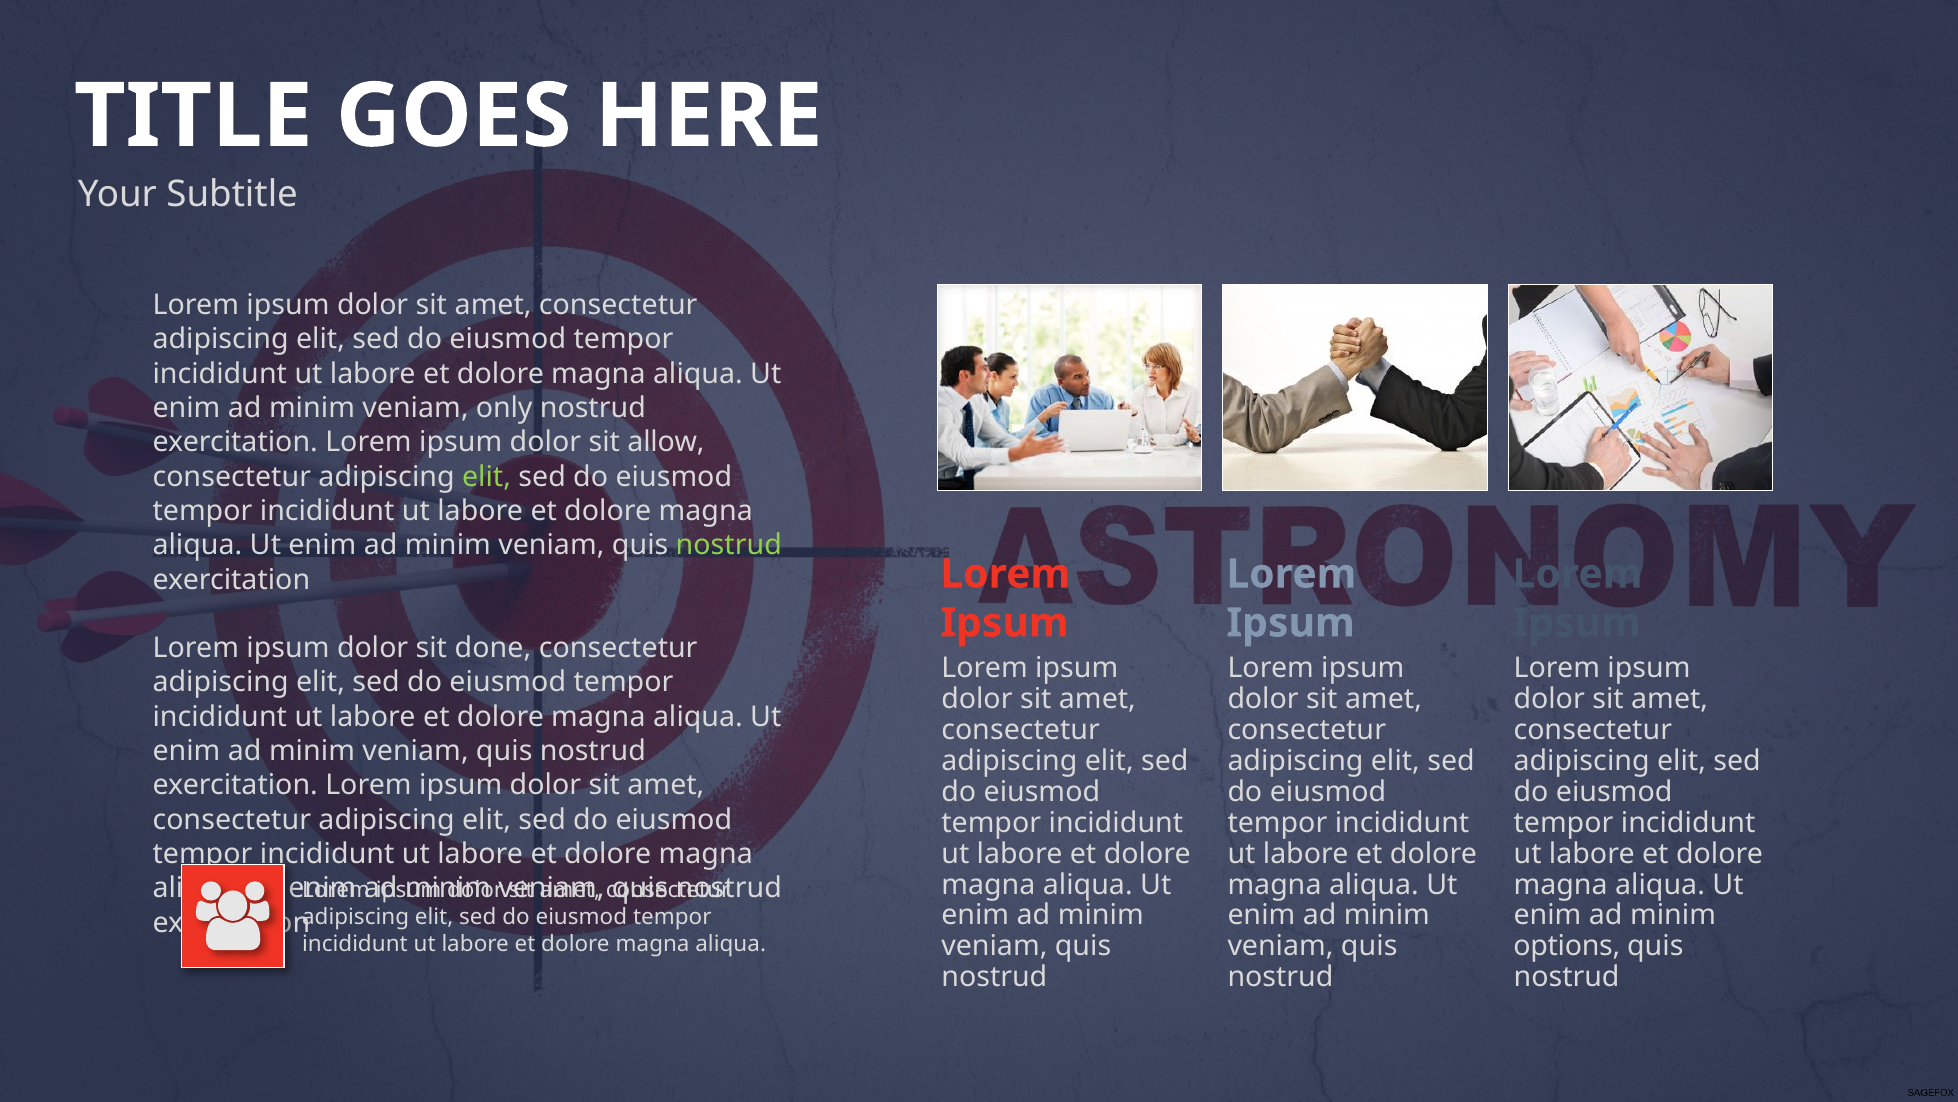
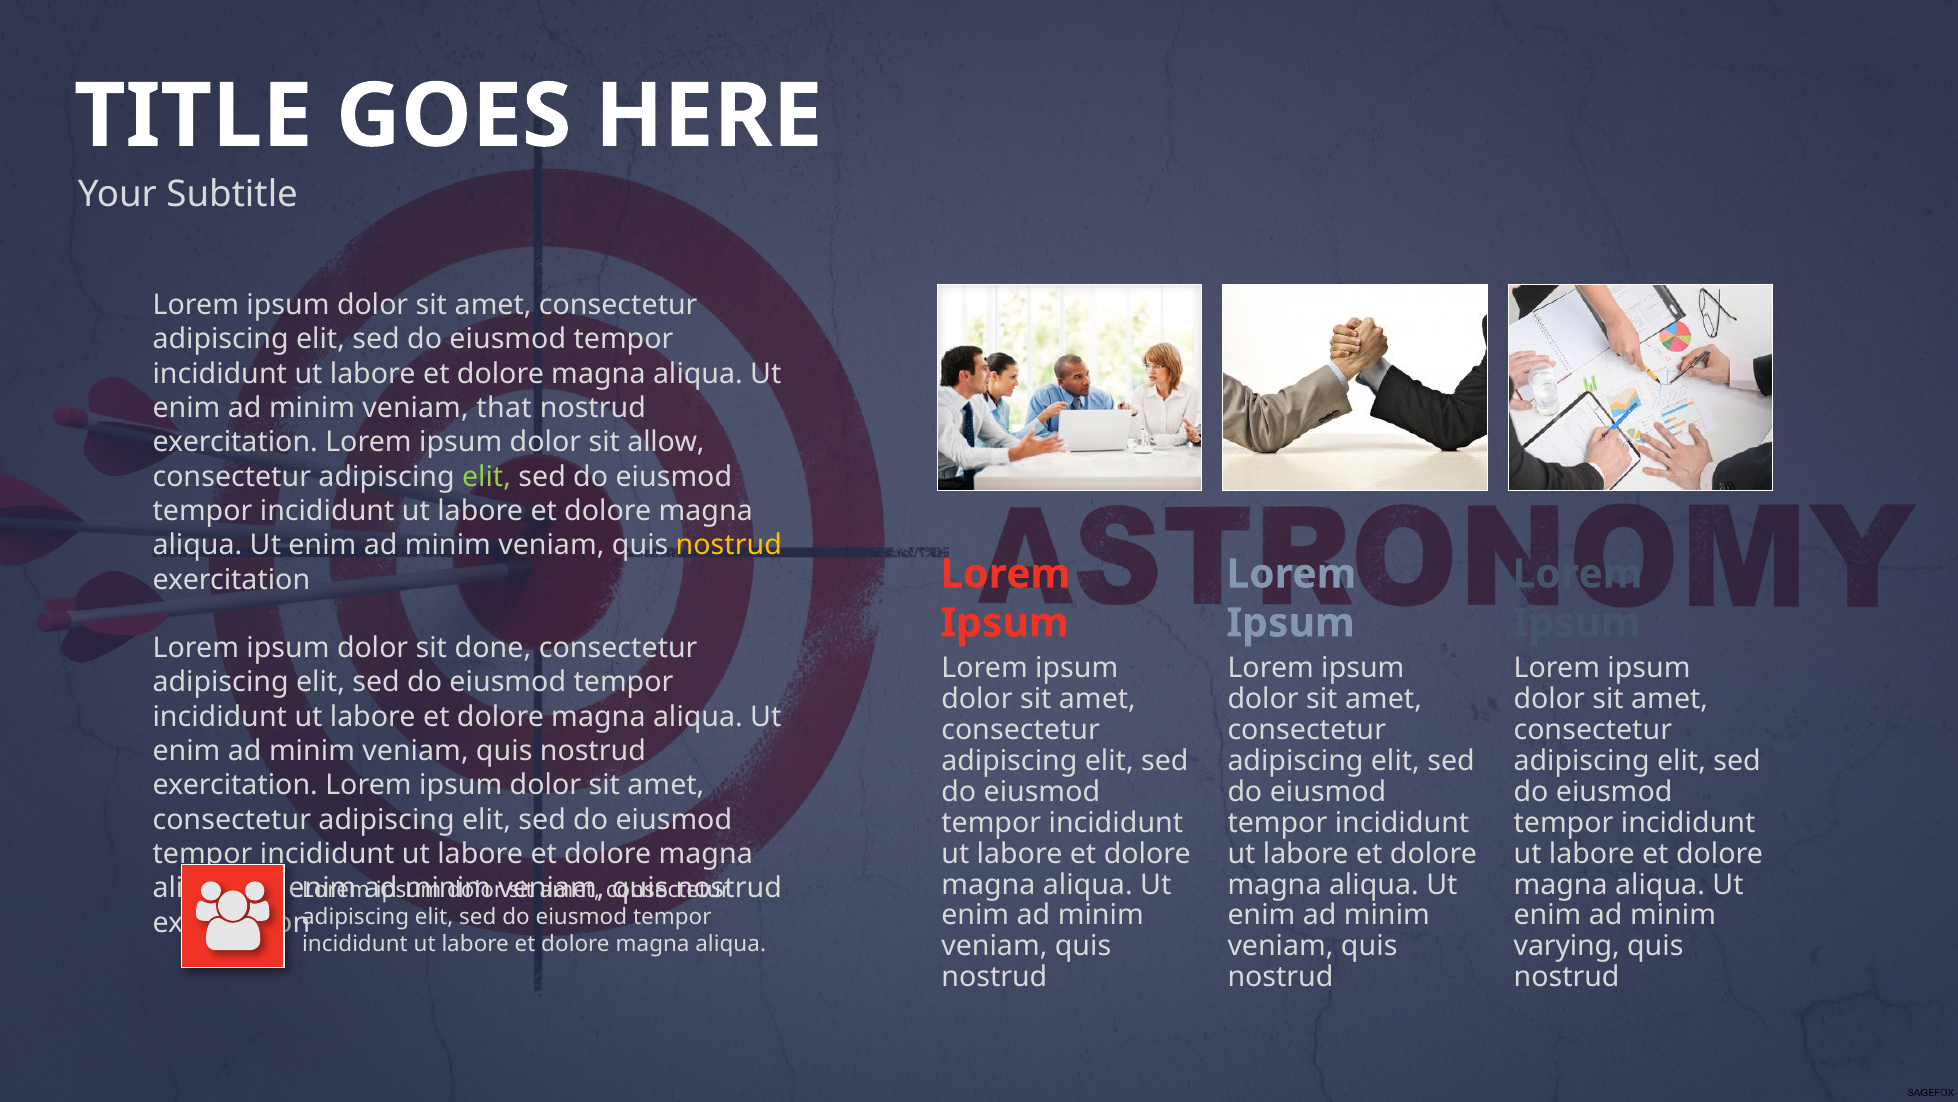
only: only -> that
nostrud at (729, 545) colour: light green -> yellow
options: options -> varying
